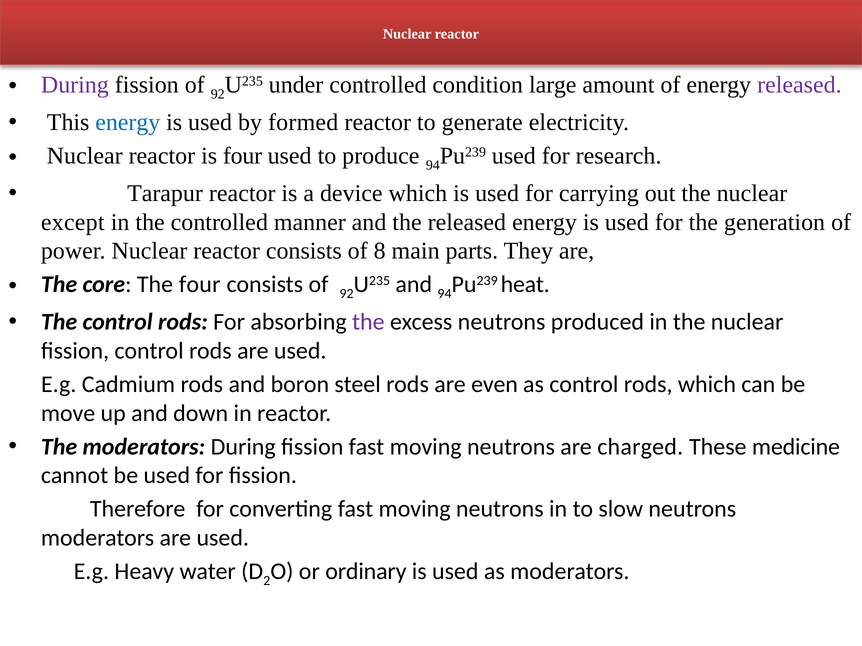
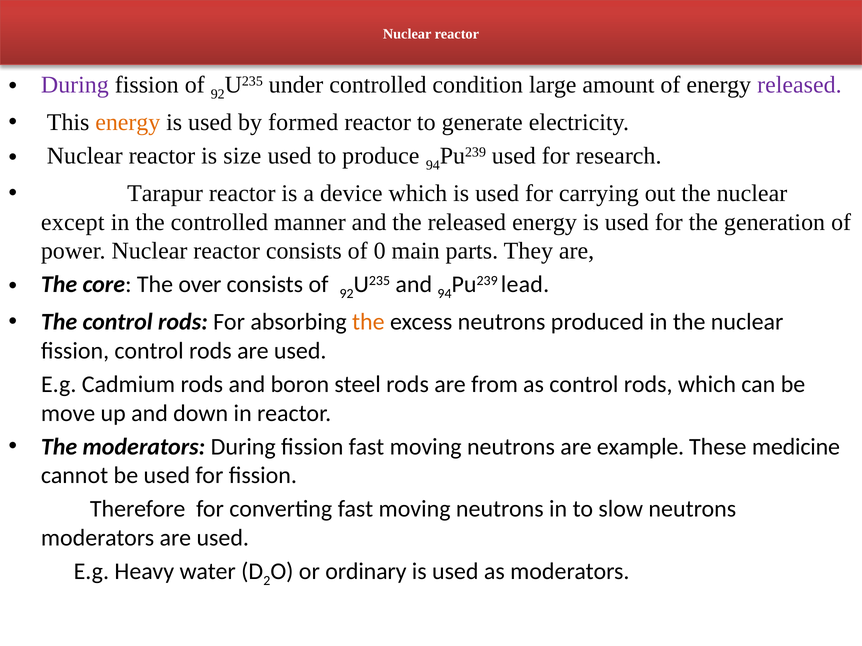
energy at (128, 123) colour: blue -> orange
is four: four -> size
8: 8 -> 0
The four: four -> over
heat: heat -> lead
the at (368, 322) colour: purple -> orange
even: even -> from
charged: charged -> example
